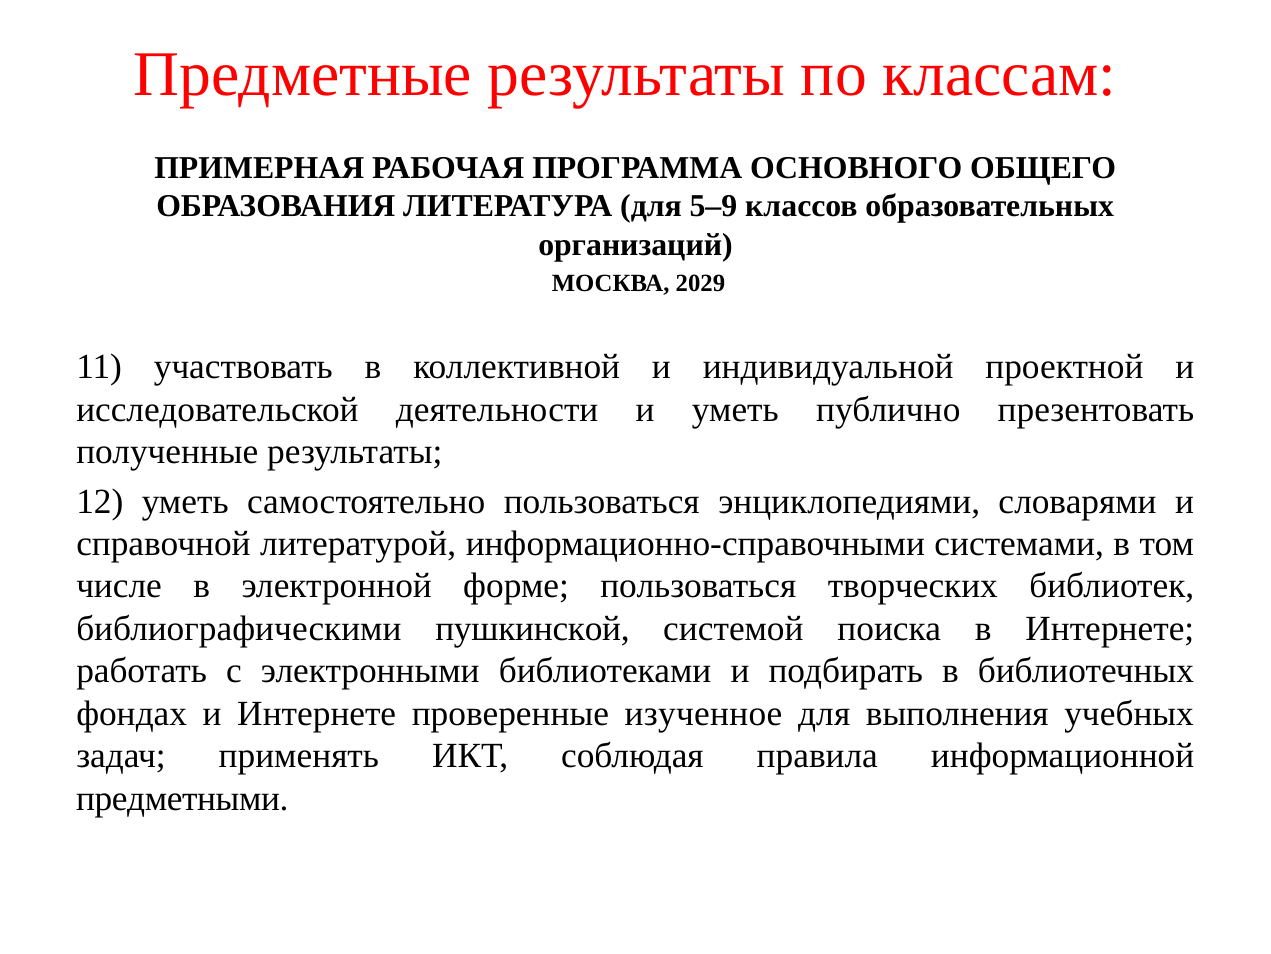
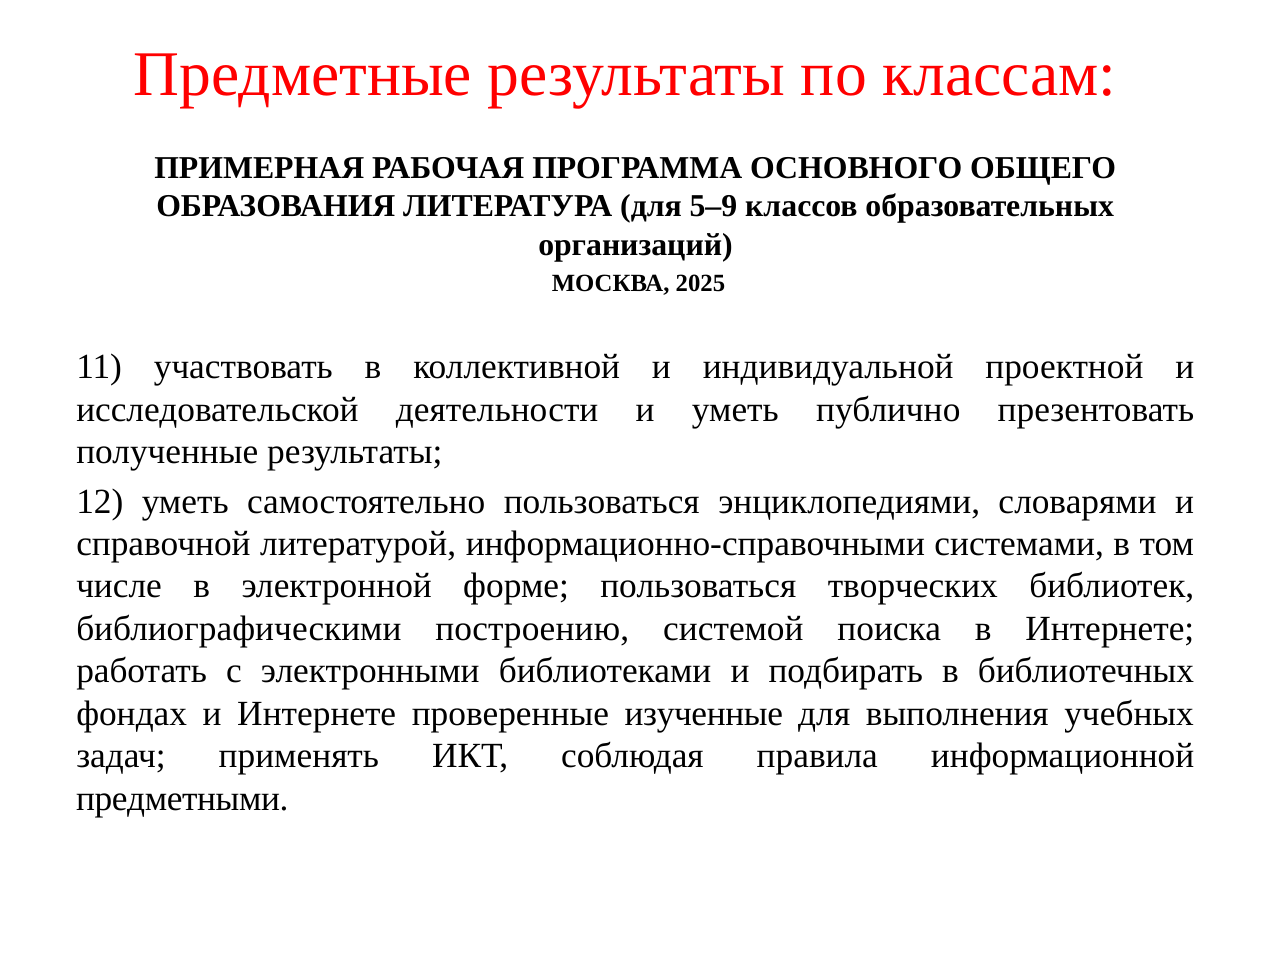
2029: 2029 -> 2025
пушкинской: пушкинской -> построению
изученное: изученное -> изученные
